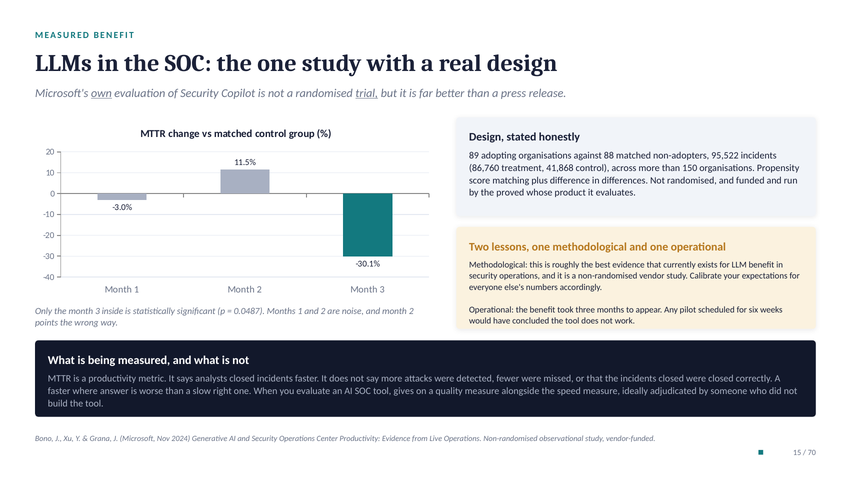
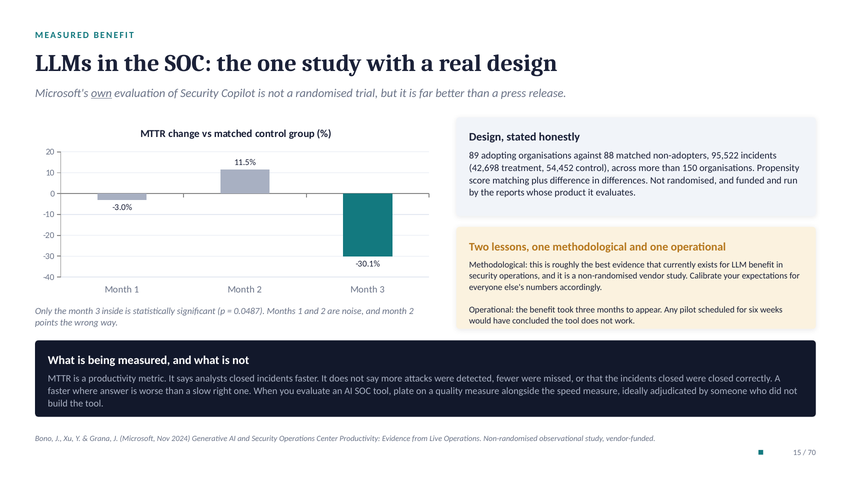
trial underline: present -> none
86,760: 86,760 -> 42,698
41,868: 41,868 -> 54,452
proved: proved -> reports
gives: gives -> plate
